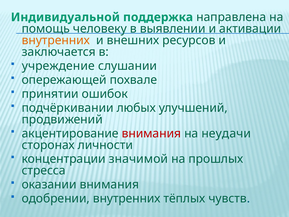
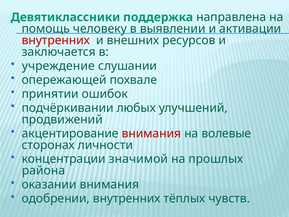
Индивидуальной: Индивидуальной -> Девятиклассники
внутренних at (56, 40) colour: orange -> red
неудачи: неудачи -> волевые
стресса: стресса -> района
